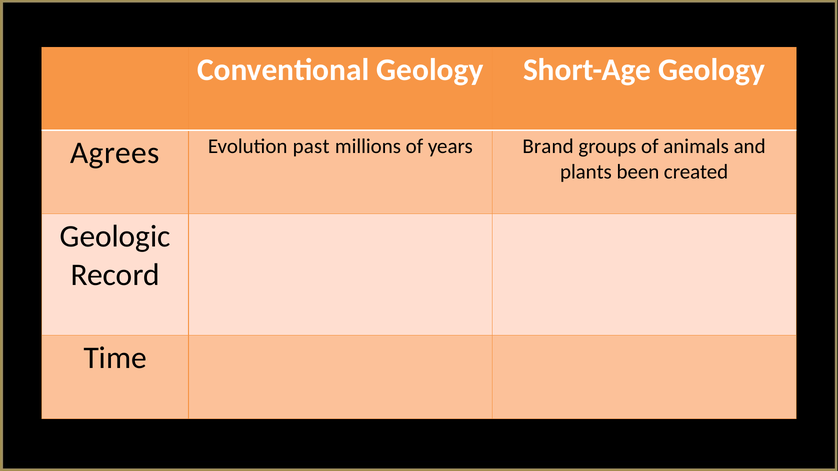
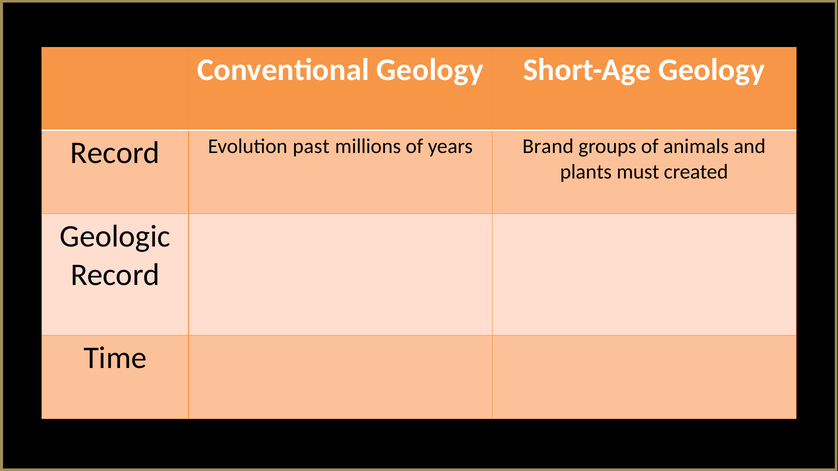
Agrees at (115, 153): Agrees -> Record
been: been -> must
